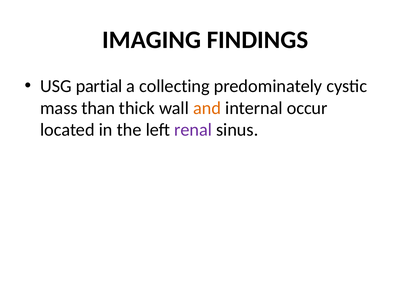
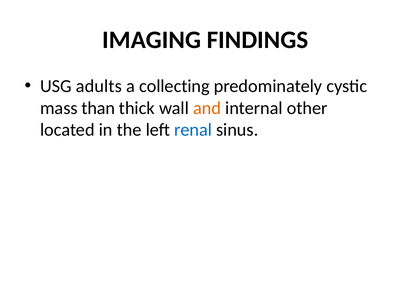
partial: partial -> adults
occur: occur -> other
renal colour: purple -> blue
